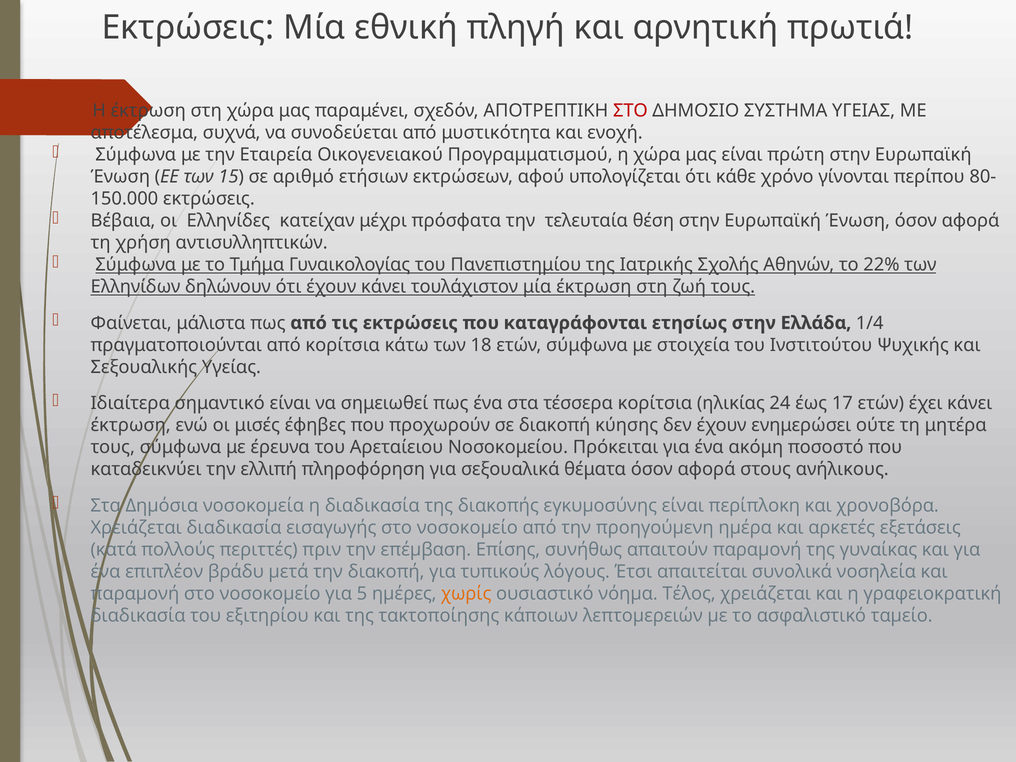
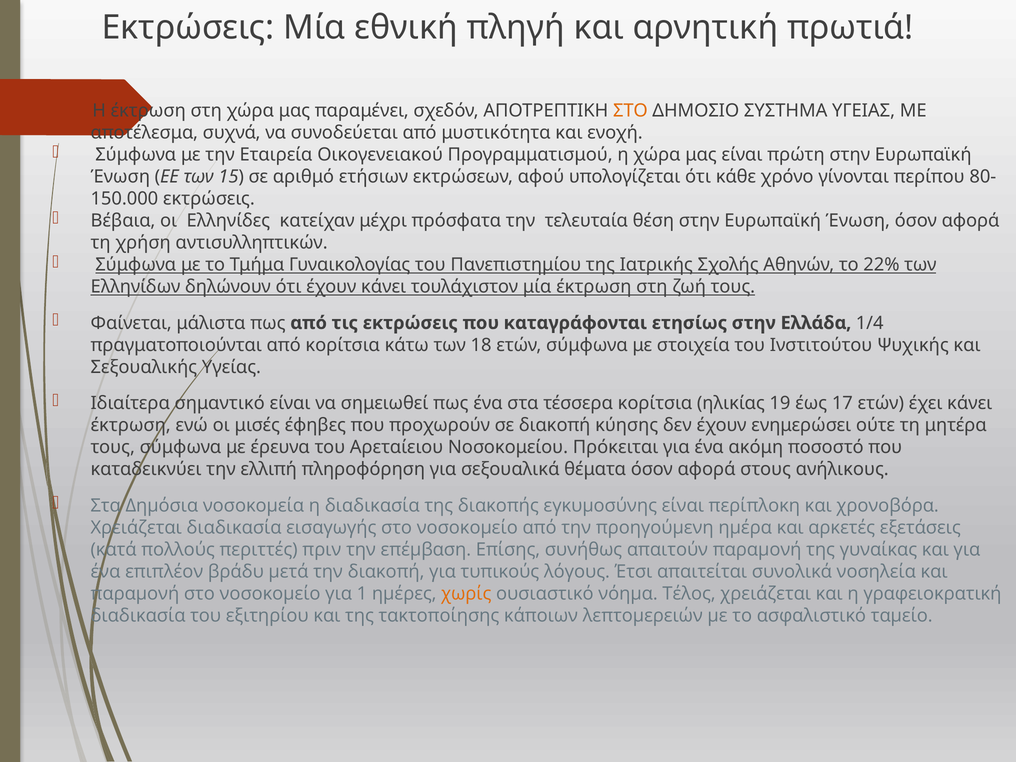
ΣΤΟ at (630, 111) colour: red -> orange
24: 24 -> 19
5: 5 -> 1
